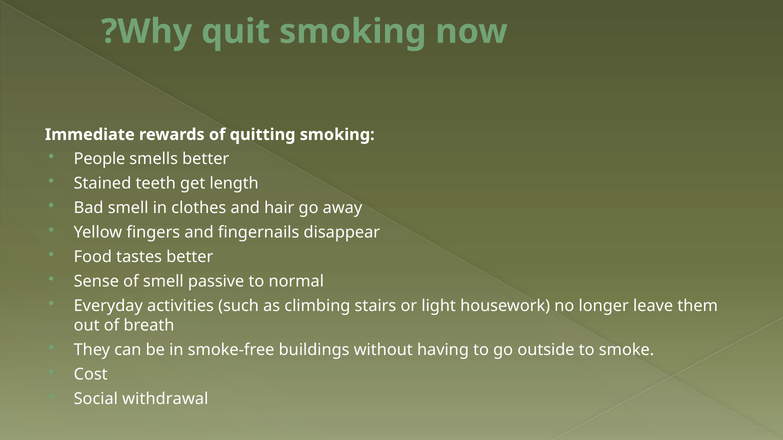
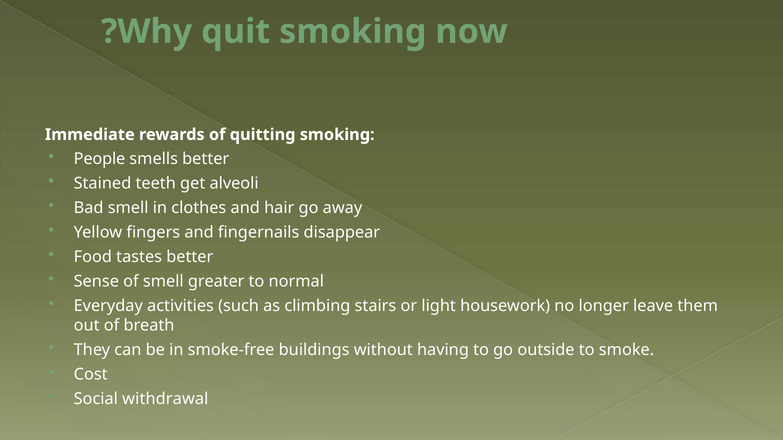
length: length -> alveoli
passive: passive -> greater
